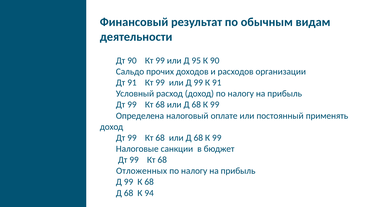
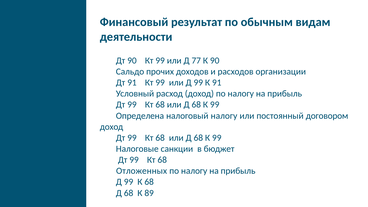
95: 95 -> 77
налоговый оплате: оплате -> налогу
применять: применять -> договором
94: 94 -> 89
